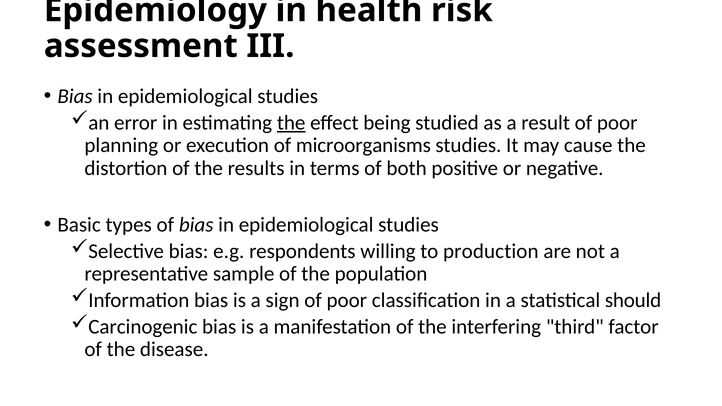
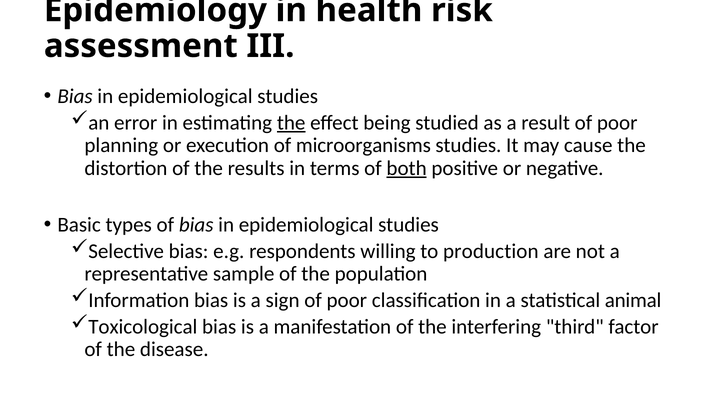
both underline: none -> present
should: should -> animal
Carcinogenic: Carcinogenic -> Toxicological
